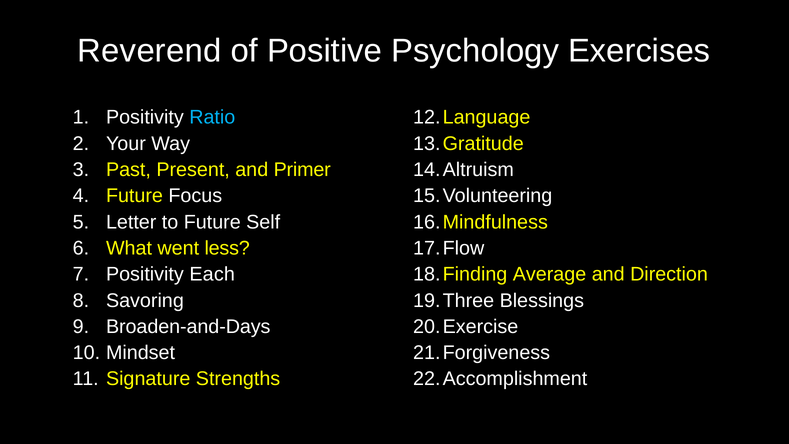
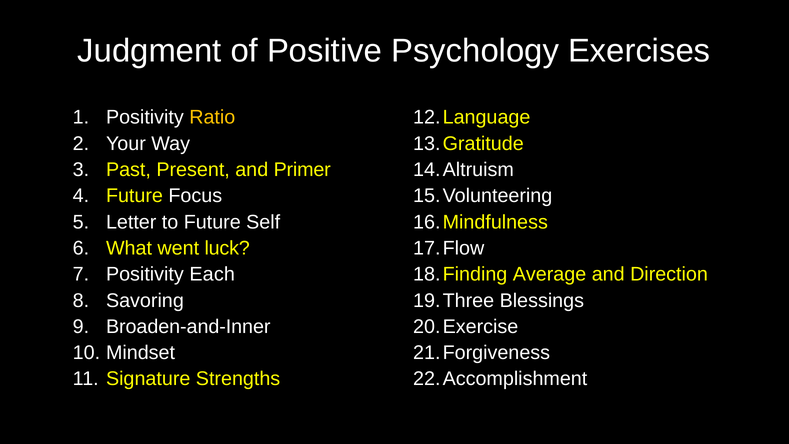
Reverend: Reverend -> Judgment
Ratio colour: light blue -> yellow
less: less -> luck
Broaden-and-Days: Broaden-and-Days -> Broaden-and-Inner
